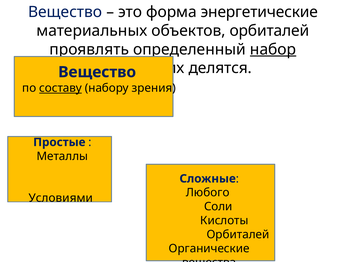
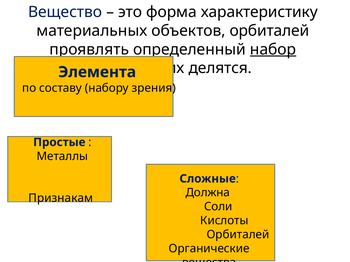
энергетические: энергетические -> характеристику
Вещество at (97, 72): Вещество -> Элемента
составу underline: present -> none
Любого: Любого -> Должна
Условиями: Условиями -> Признакам
